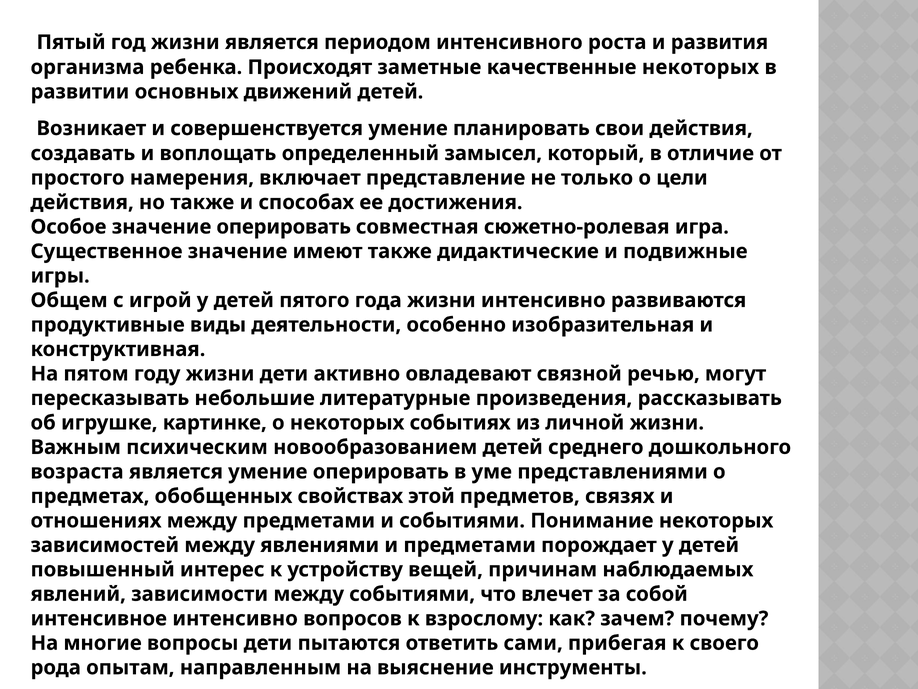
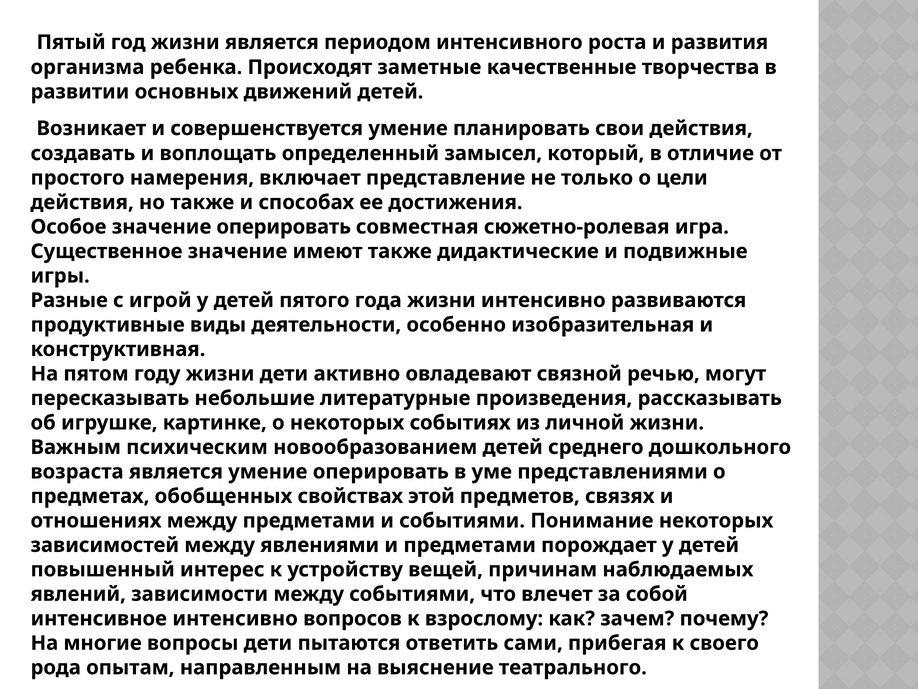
качественные некоторых: некоторых -> творчества
Общем: Общем -> Разные
инструменты: инструменты -> театрального
